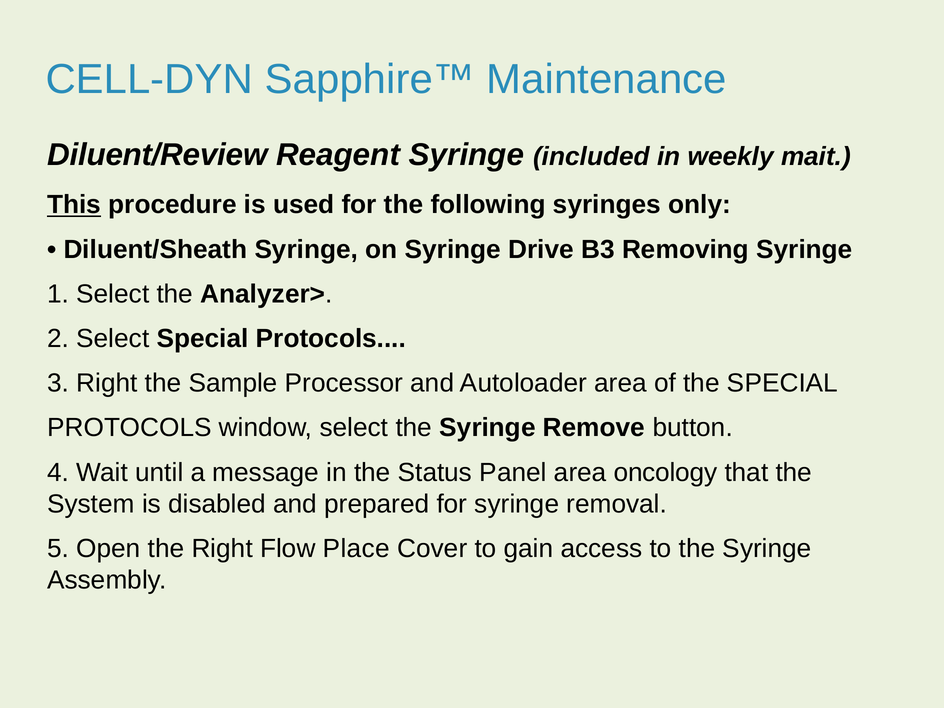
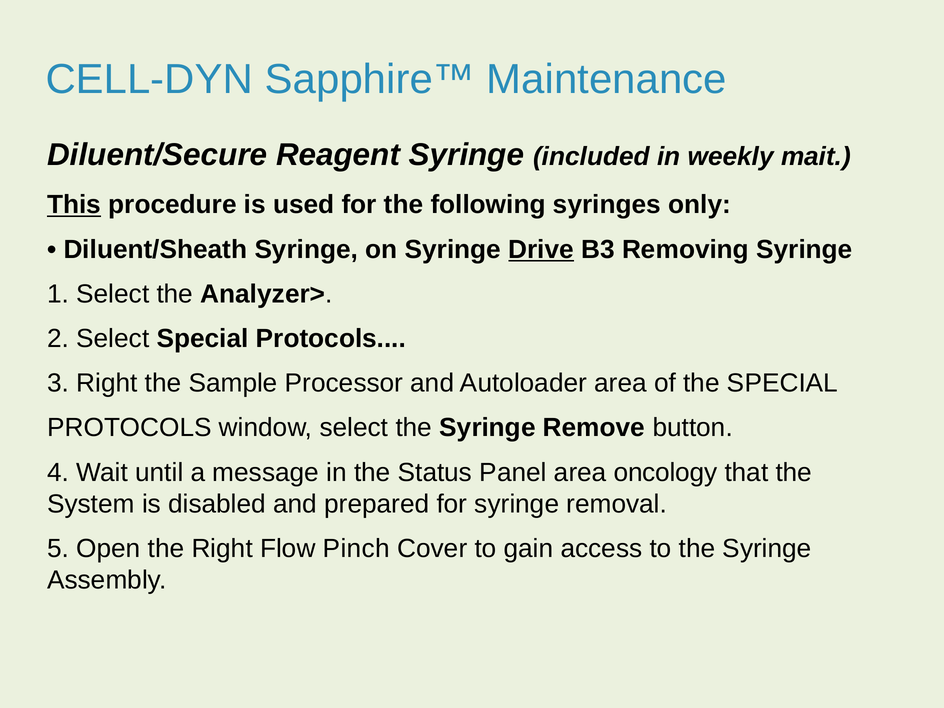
Diluent/Review: Diluent/Review -> Diluent/Secure
Drive underline: none -> present
Place: Place -> Pinch
